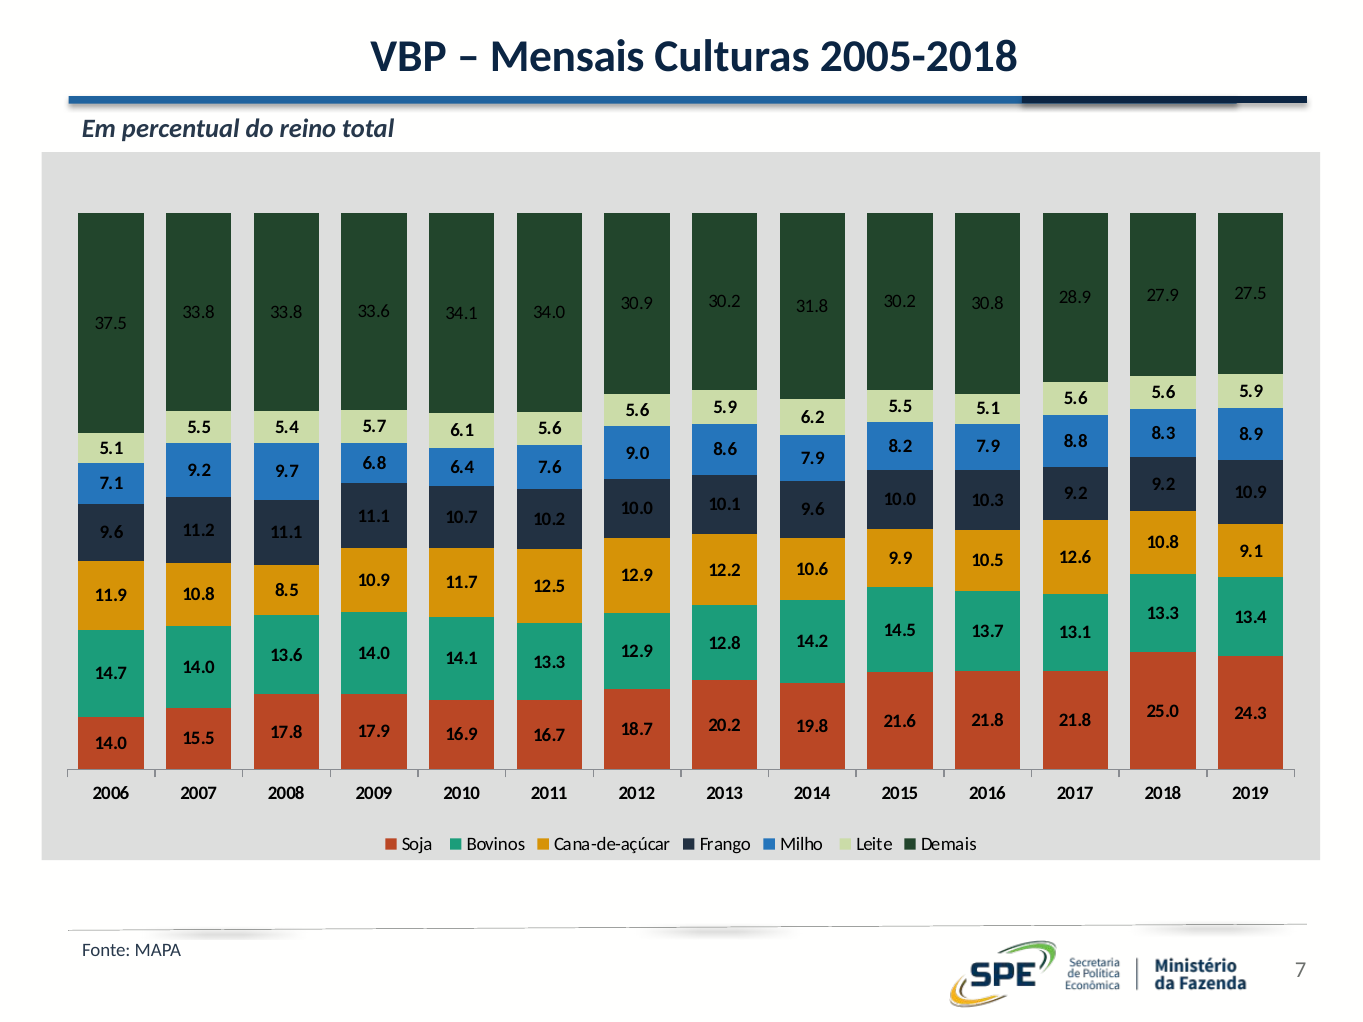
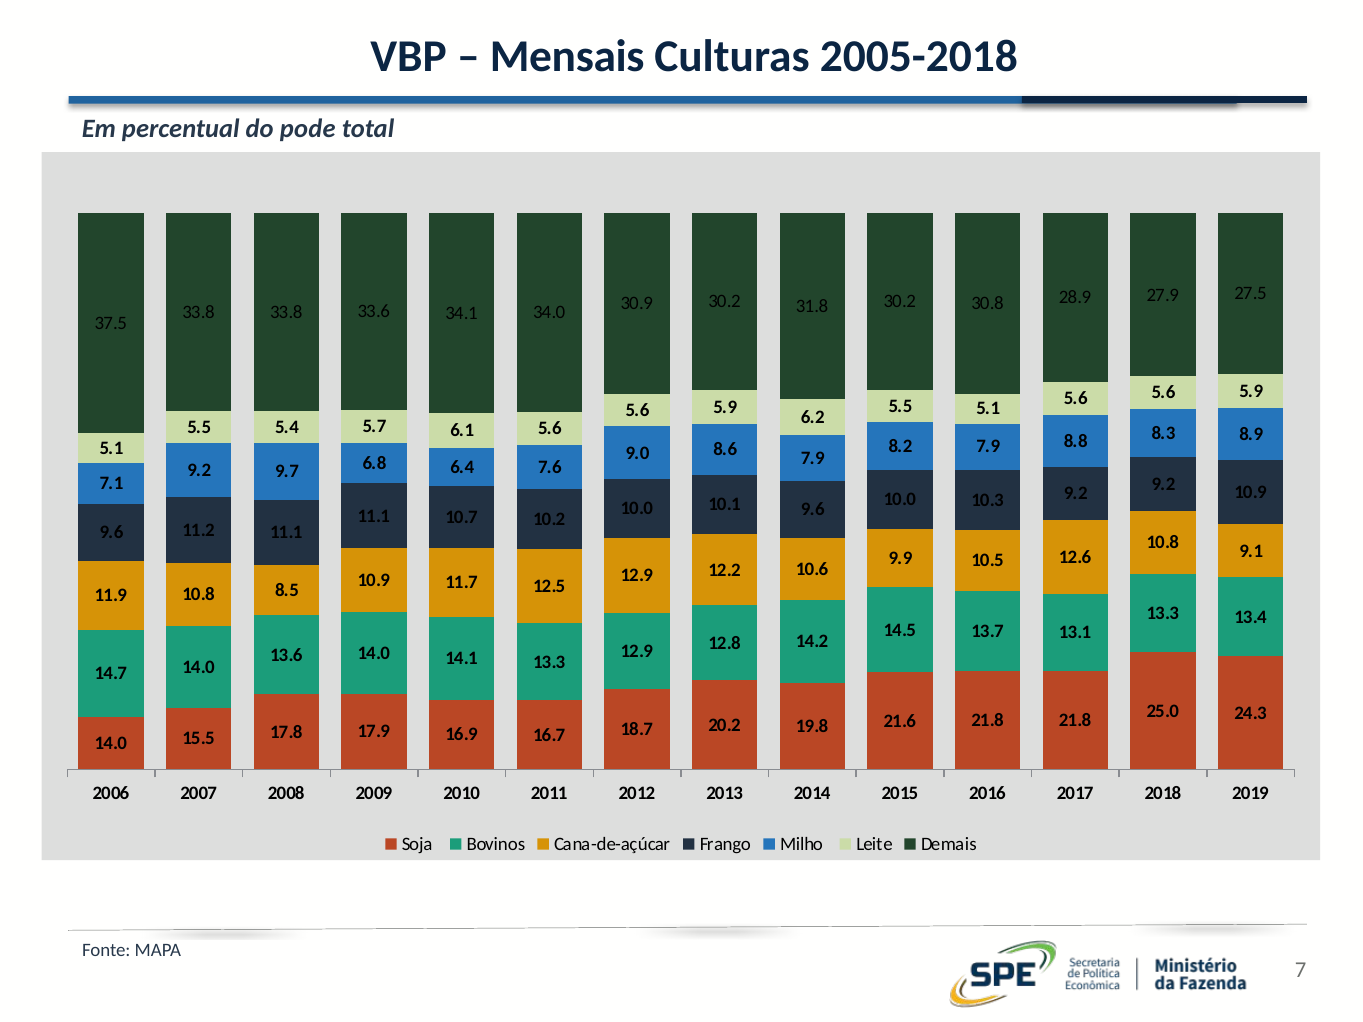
reino: reino -> pode
